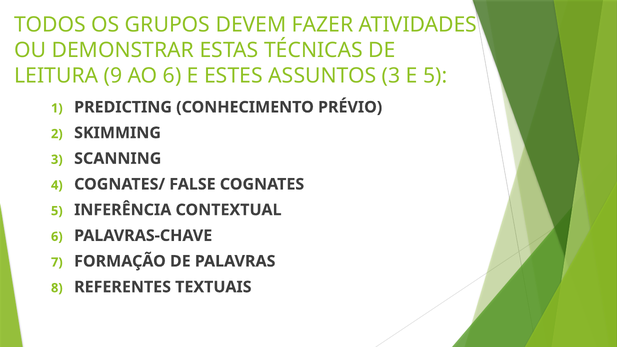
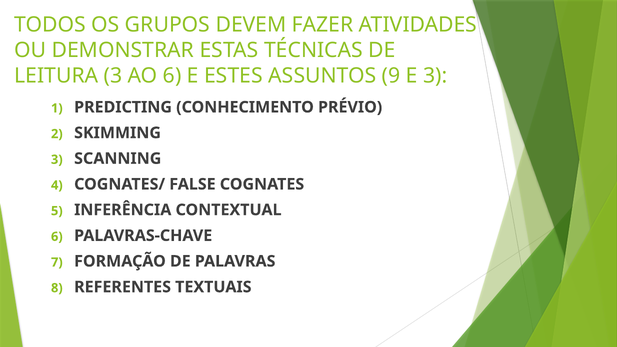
LEITURA 9: 9 -> 3
ASSUNTOS 3: 3 -> 9
E 5: 5 -> 3
